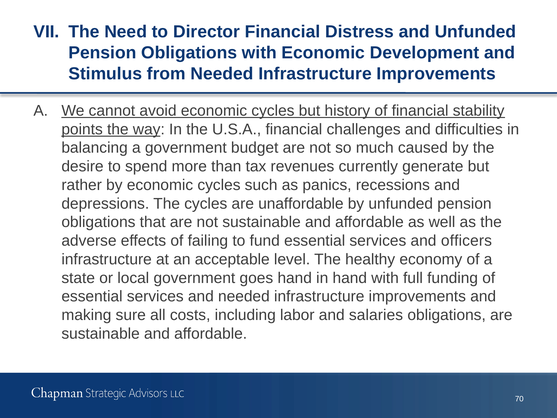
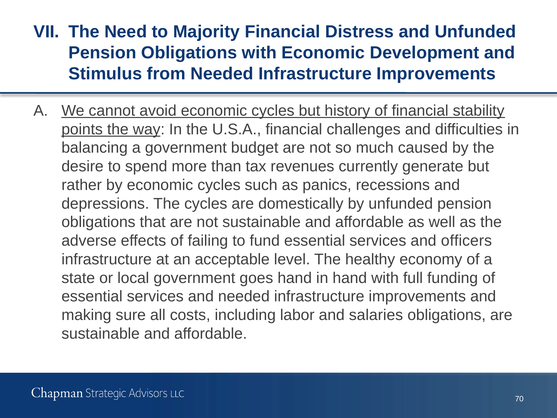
Director: Director -> Majority
unaffordable: unaffordable -> domestically
